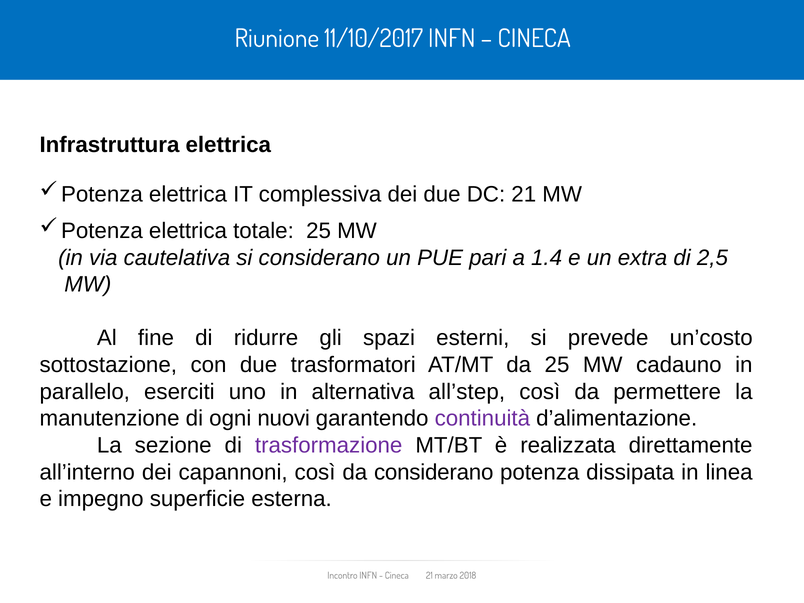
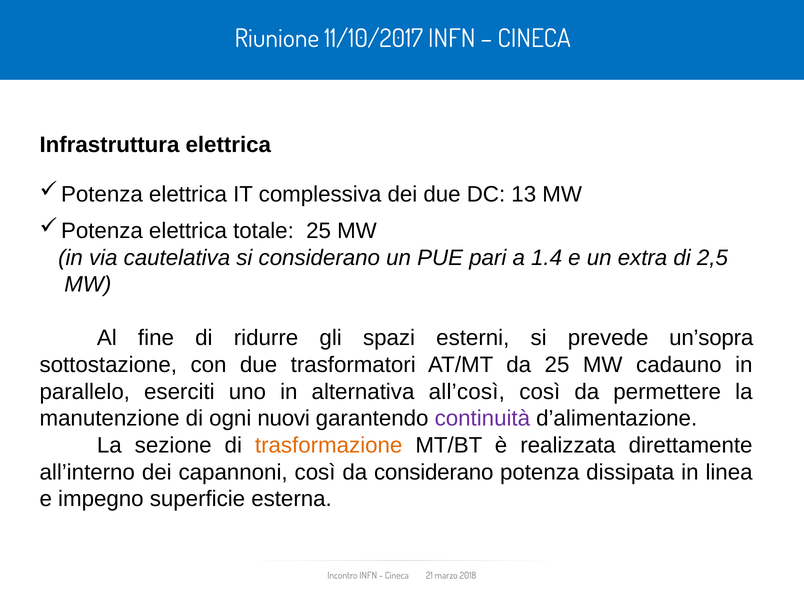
DC 21: 21 -> 13
un’costo: un’costo -> un’sopra
all’step: all’step -> all’così
trasformazione colour: purple -> orange
